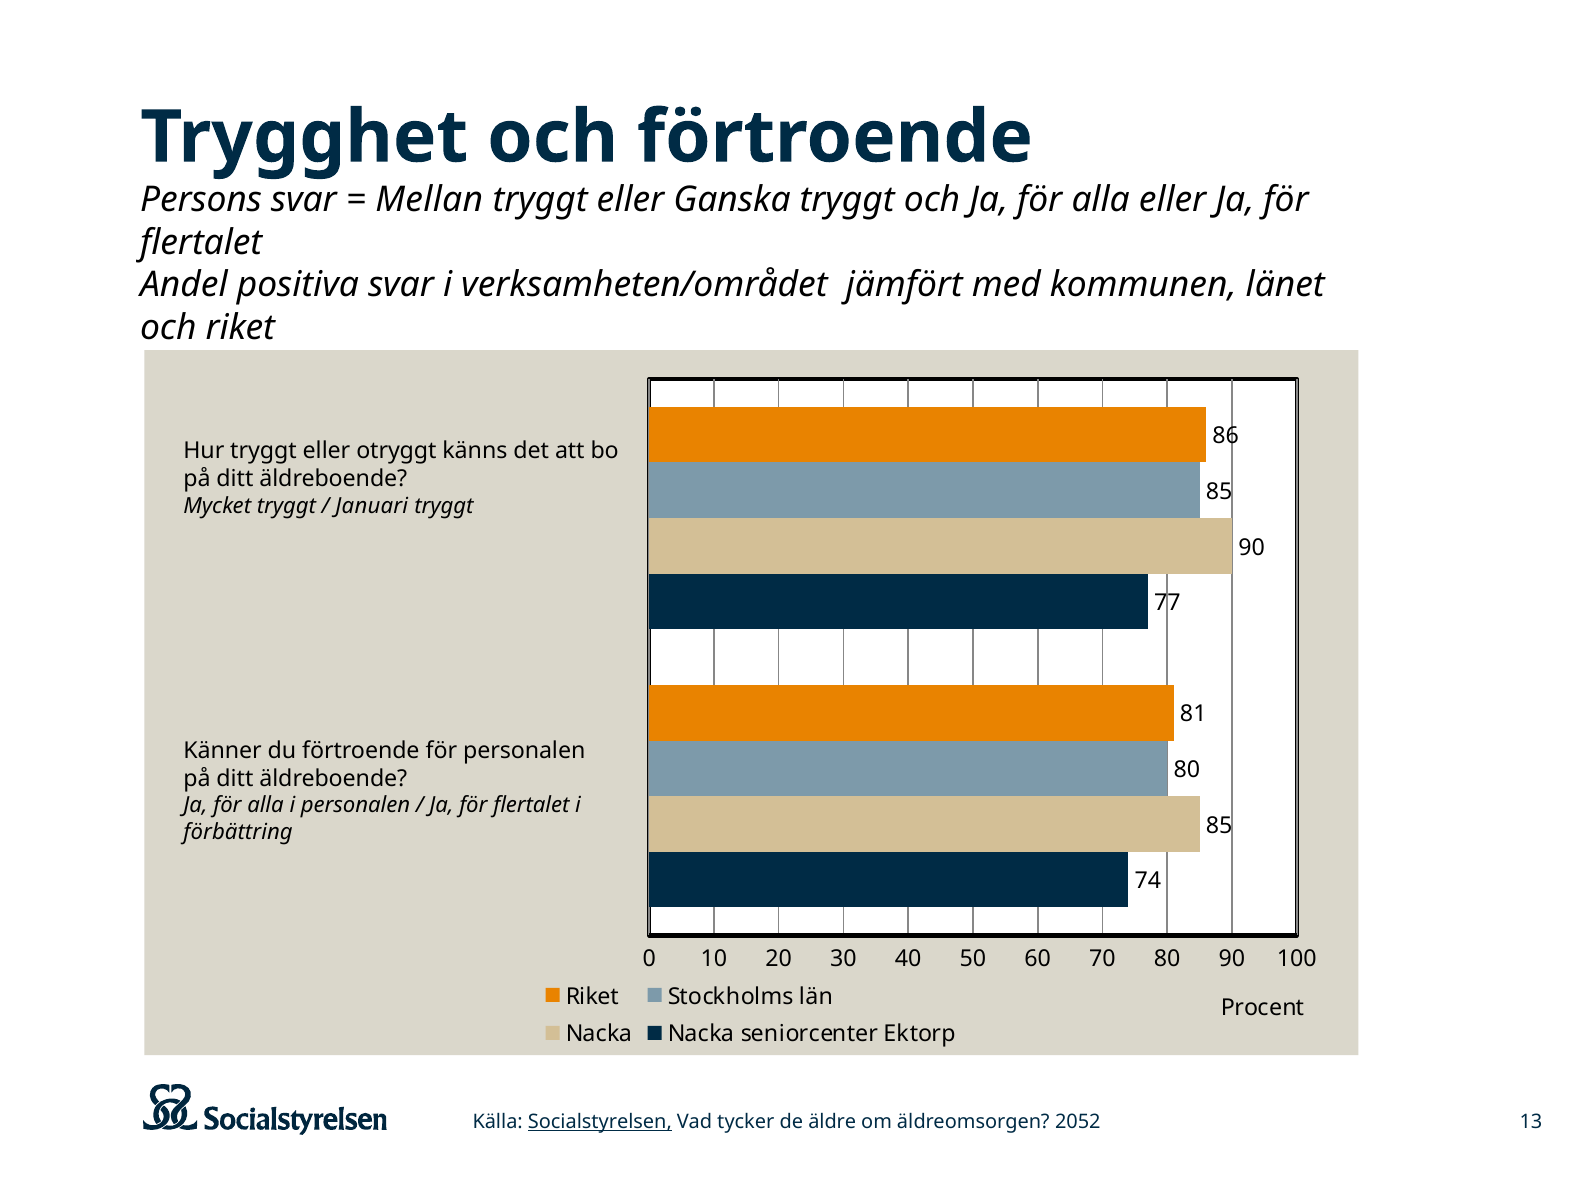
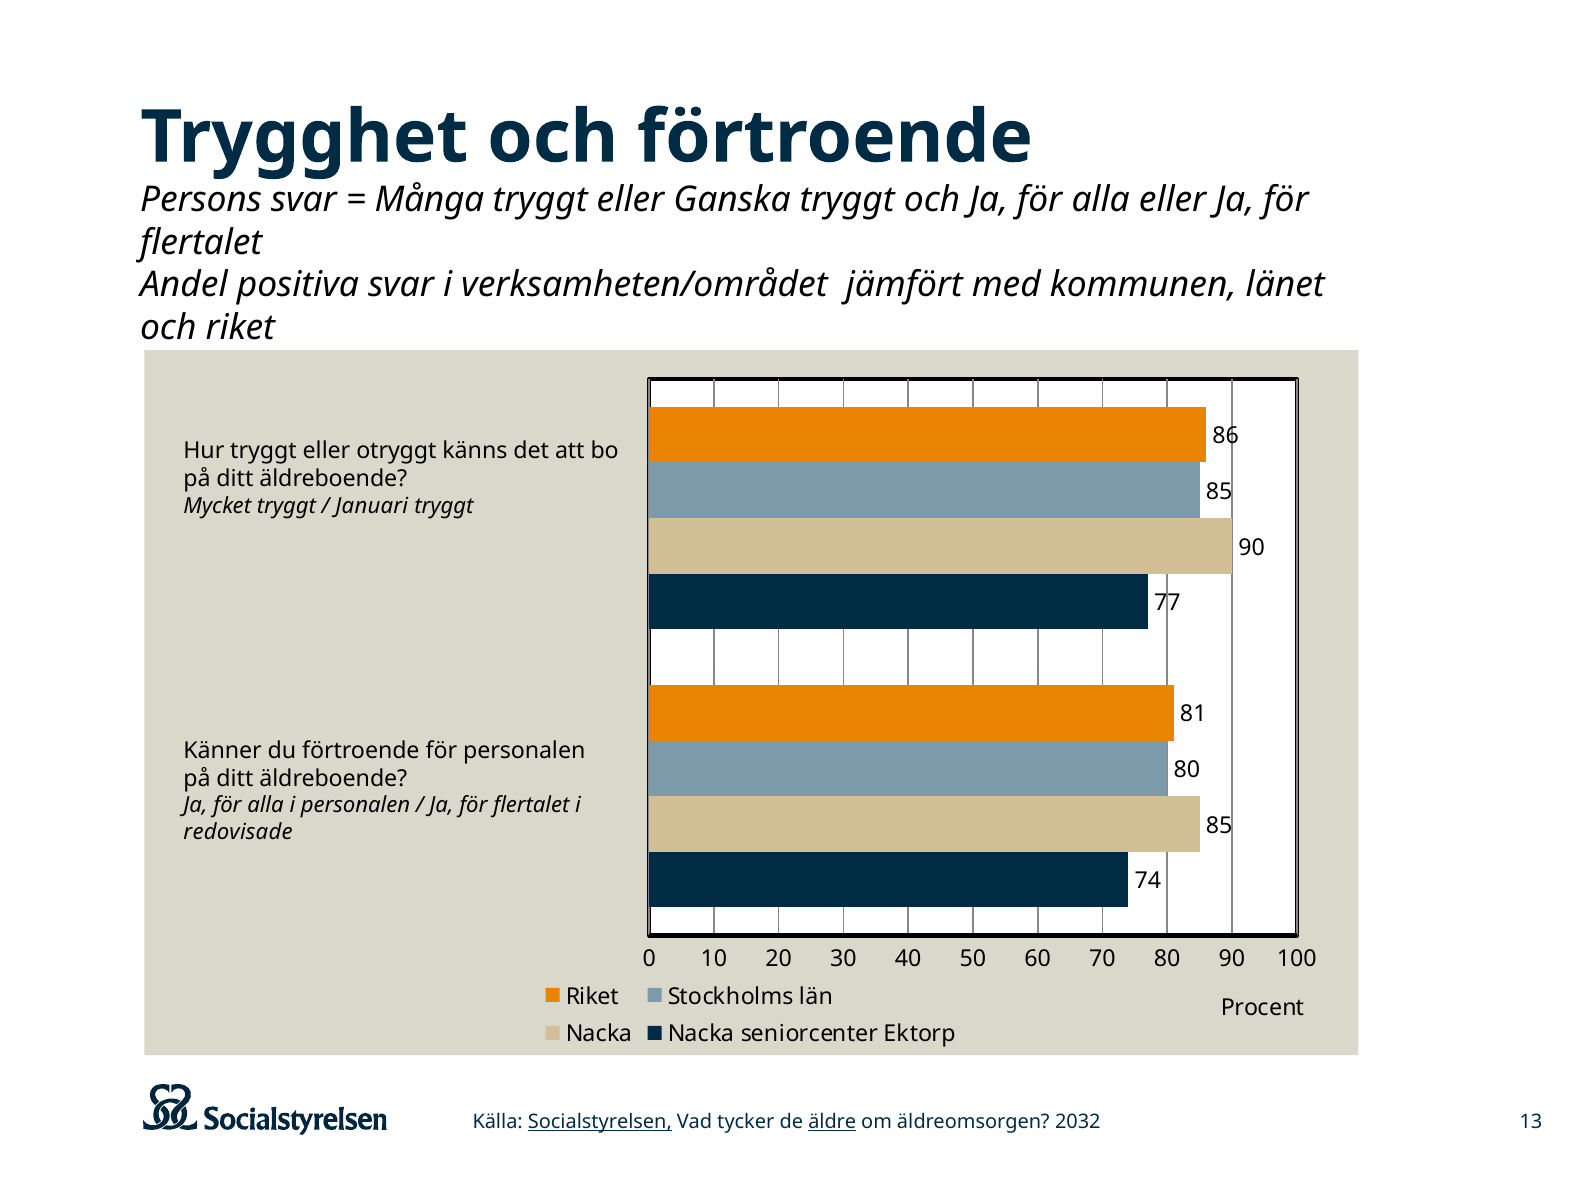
Mellan: Mellan -> Många
förbättring: förbättring -> redovisade
äldre underline: none -> present
2052: 2052 -> 2032
